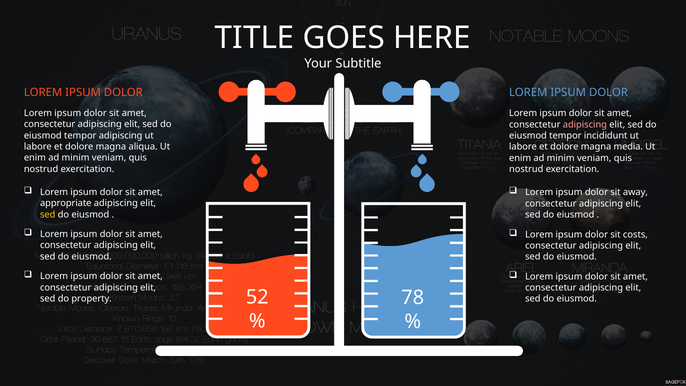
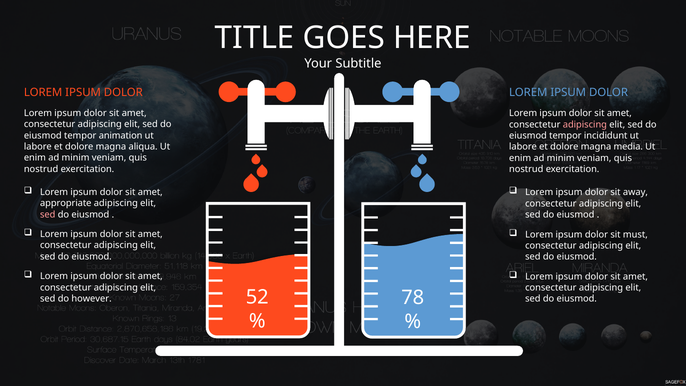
tempor adipiscing: adipiscing -> animation
sed at (48, 214) colour: yellow -> pink
costs: costs -> must
property: property -> however
